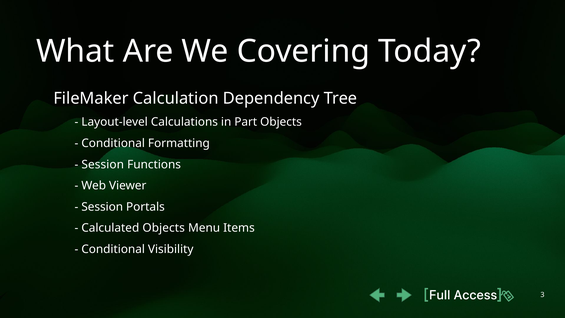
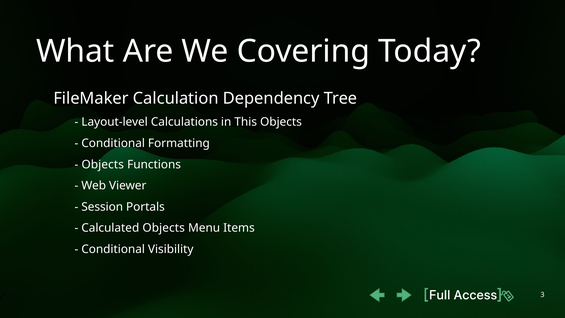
Part: Part -> This
Session at (103, 164): Session -> Objects
